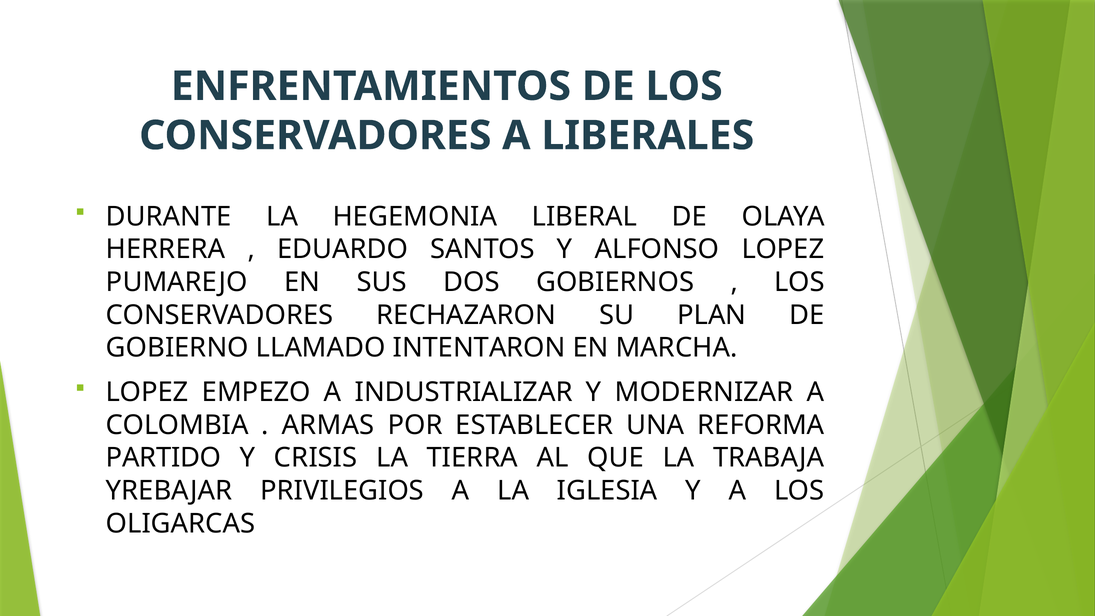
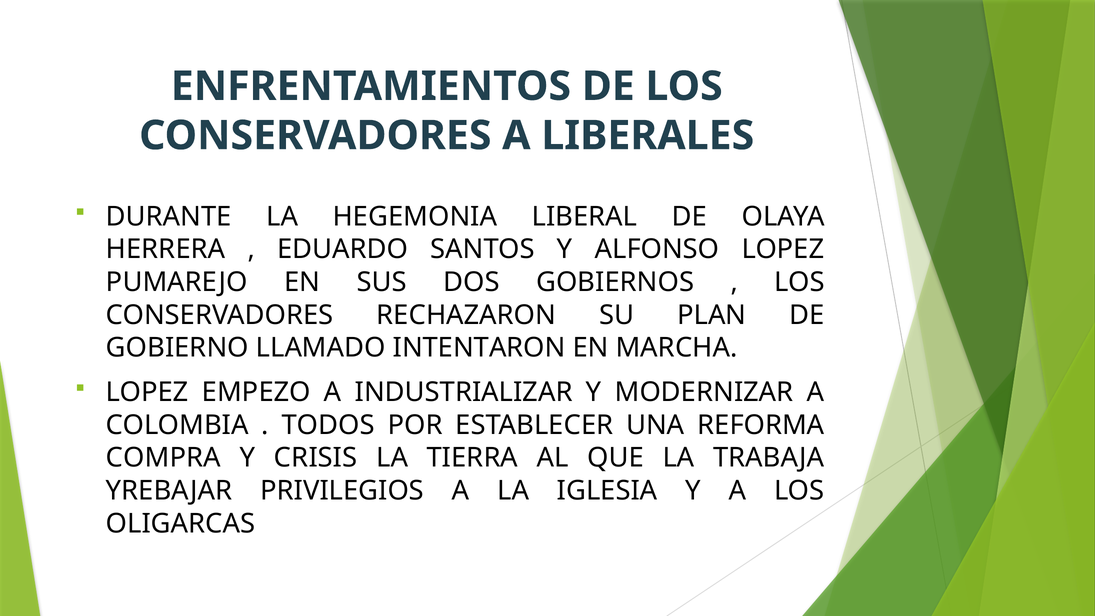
ARMAS: ARMAS -> TODOS
PARTIDO: PARTIDO -> COMPRA
